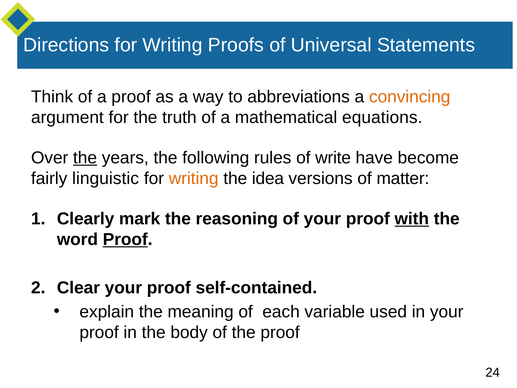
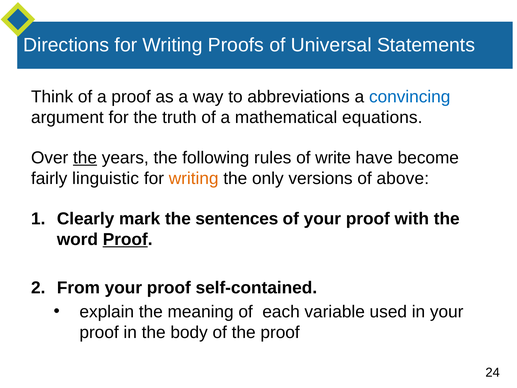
convincing colour: orange -> blue
idea: idea -> only
matter: matter -> above
reasoning: reasoning -> sentences
with underline: present -> none
Clear: Clear -> From
